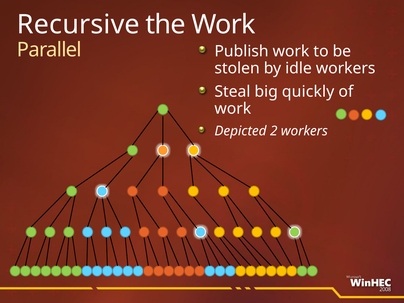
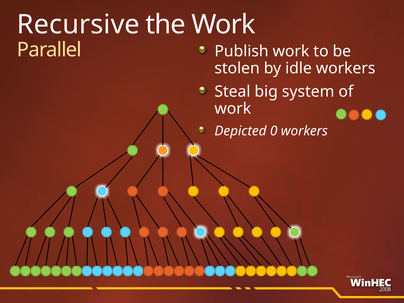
quickly: quickly -> system
2: 2 -> 0
